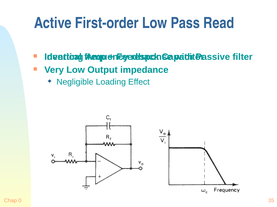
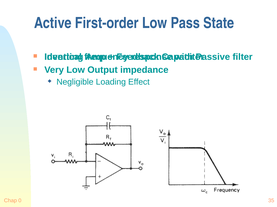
Read: Read -> State
